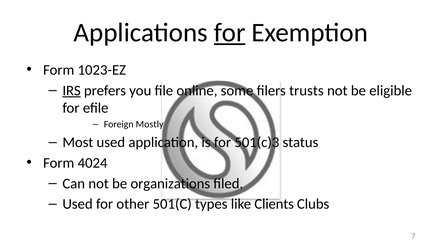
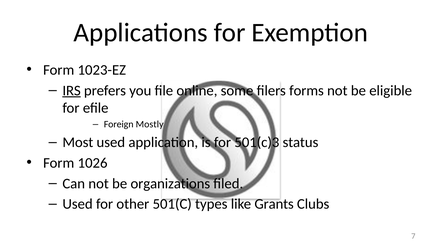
for at (230, 33) underline: present -> none
trusts: trusts -> forms
4024: 4024 -> 1026
Clients: Clients -> Grants
